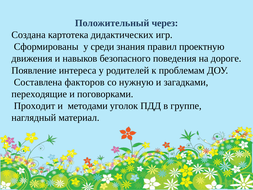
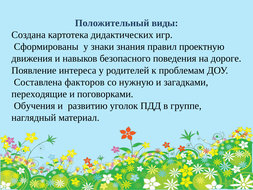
через: через -> виды
среди: среди -> знаки
Проходит: Проходит -> Обучения
методами: методами -> развитию
